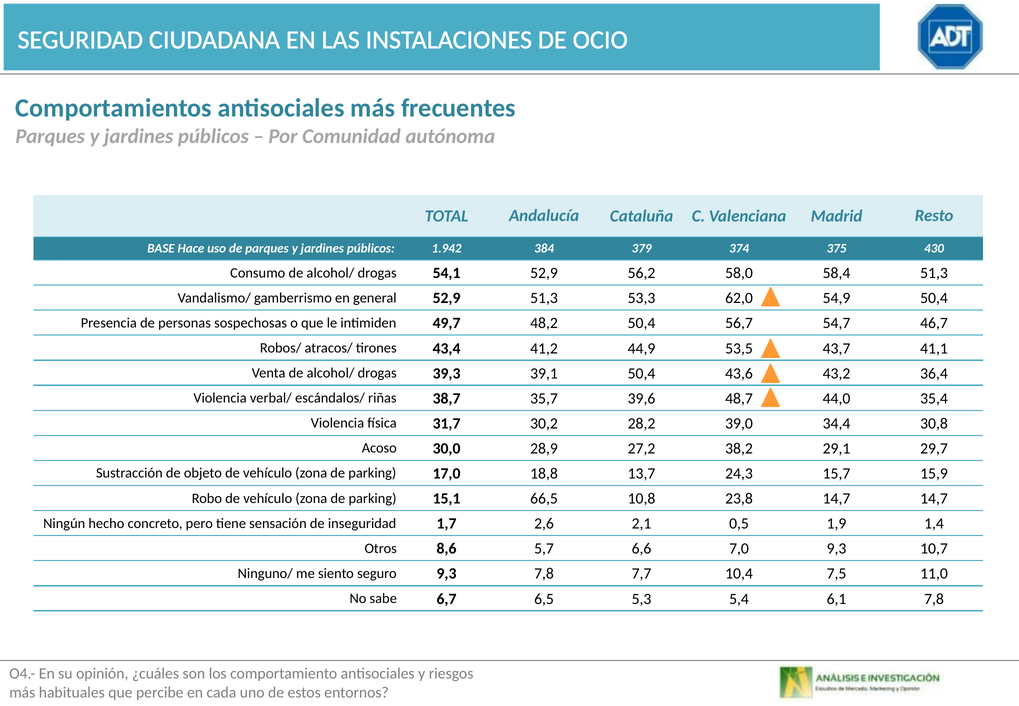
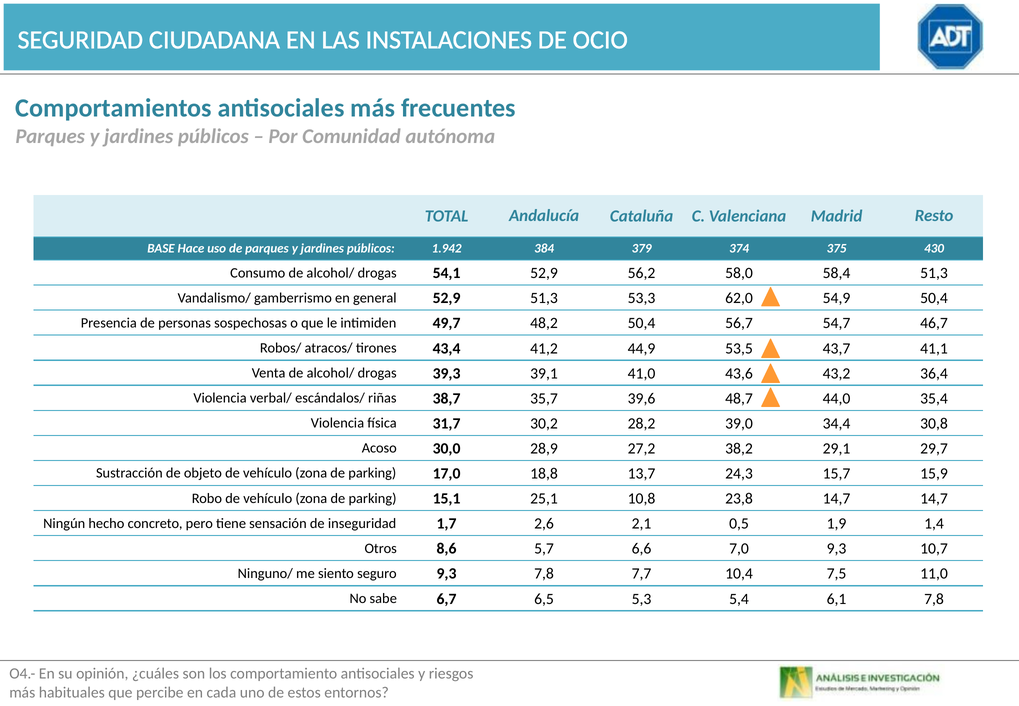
39,1 50,4: 50,4 -> 41,0
66,5: 66,5 -> 25,1
